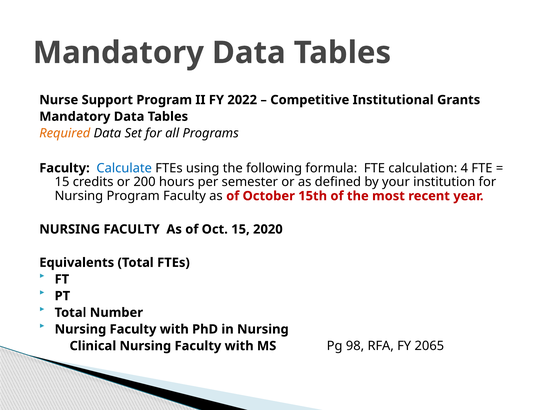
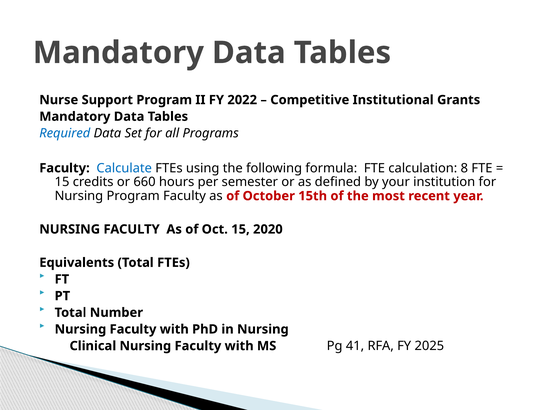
Required colour: orange -> blue
4: 4 -> 8
200: 200 -> 660
98: 98 -> 41
2065: 2065 -> 2025
